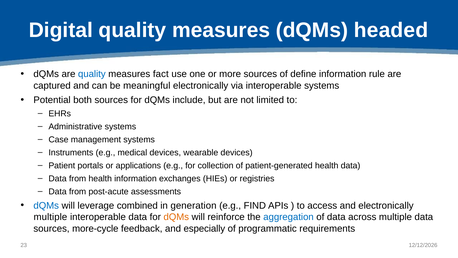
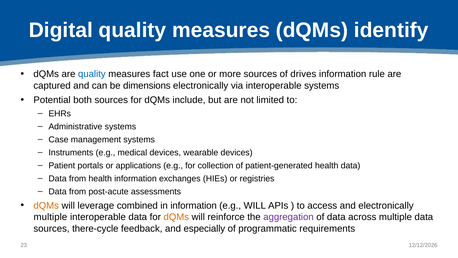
headed: headed -> identify
define: define -> drives
meaningful: meaningful -> dimensions
dQMs at (46, 205) colour: blue -> orange
in generation: generation -> information
e.g FIND: FIND -> WILL
aggregation colour: blue -> purple
more-cycle: more-cycle -> there-cycle
